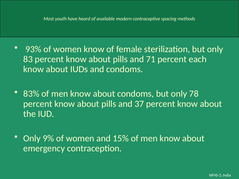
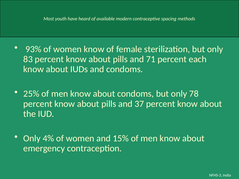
83%: 83% -> 25%
9%: 9% -> 4%
